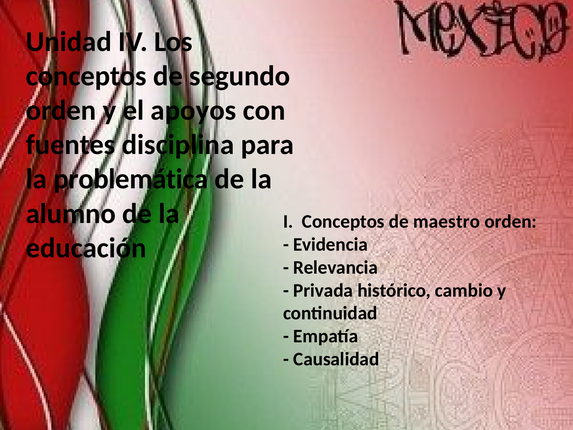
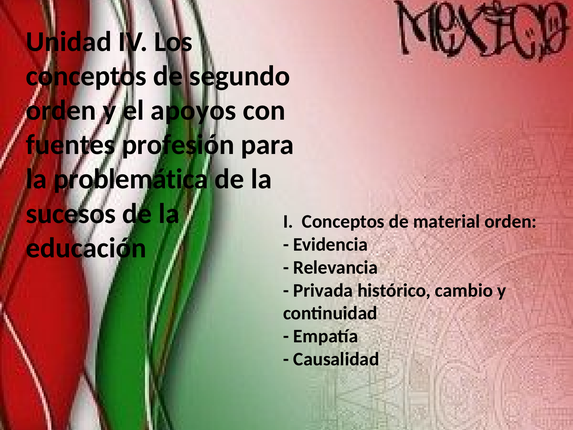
disciplina: disciplina -> profesión
alumno: alumno -> sucesos
maestro: maestro -> material
